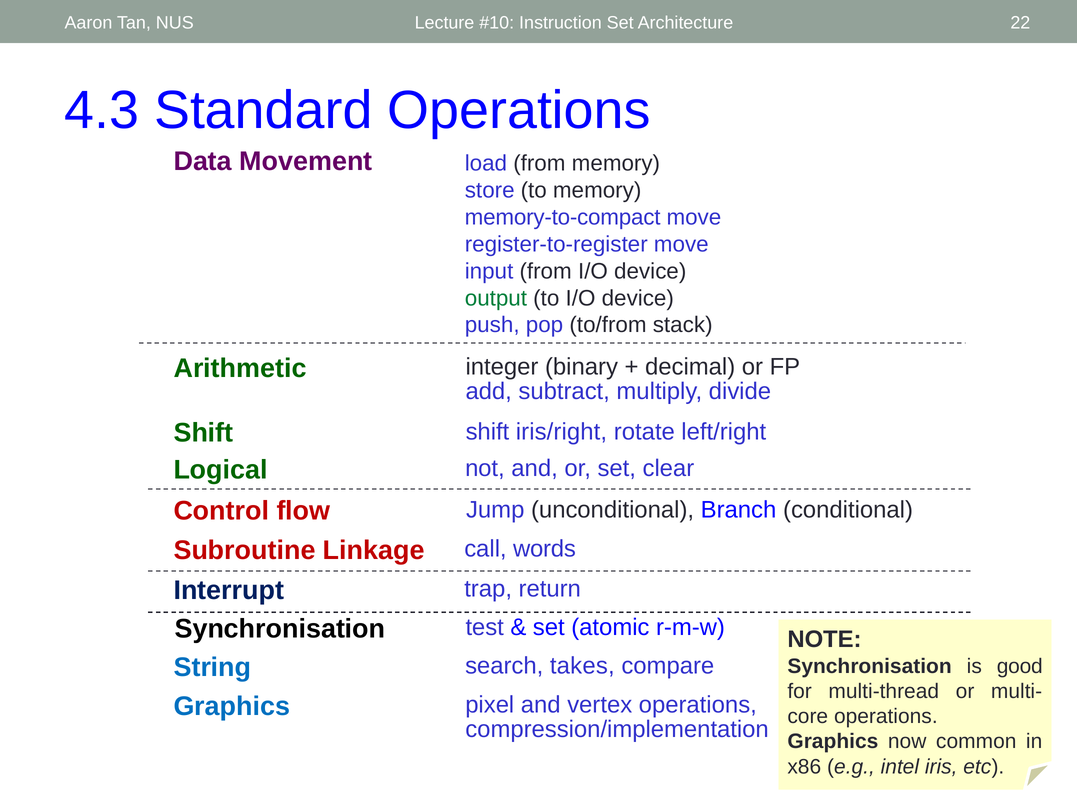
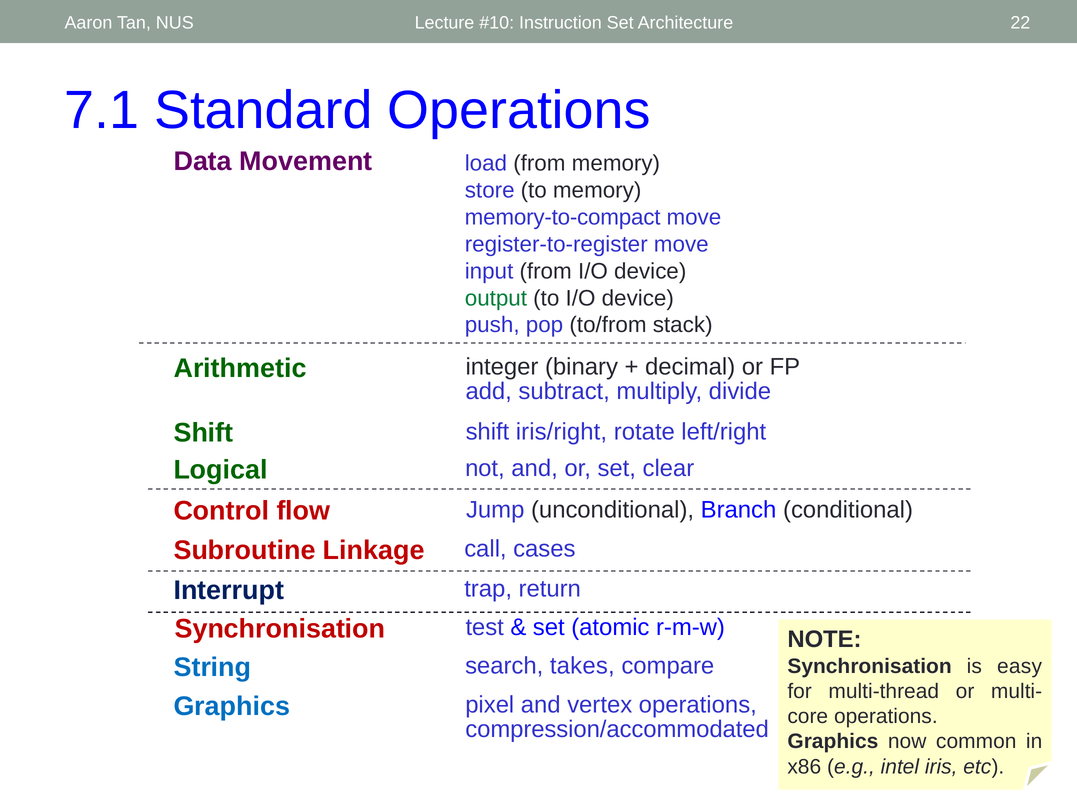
4.3: 4.3 -> 7.1
words: words -> cases
Synchronisation at (280, 628) colour: black -> red
good: good -> easy
compression/implementation: compression/implementation -> compression/accommodated
